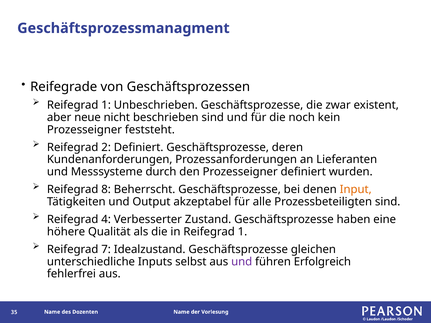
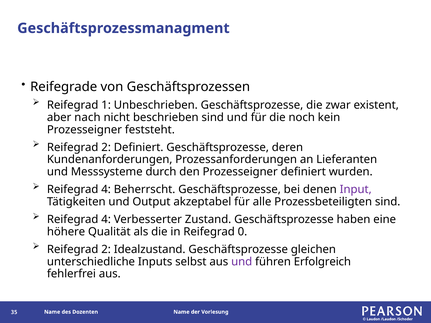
neue: neue -> nach
8 at (106, 190): 8 -> 4
Input colour: orange -> purple
in Reifegrad 1: 1 -> 0
7 at (106, 250): 7 -> 2
